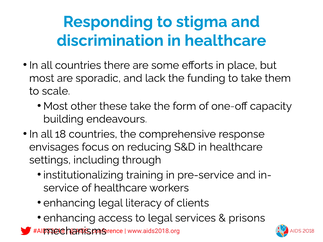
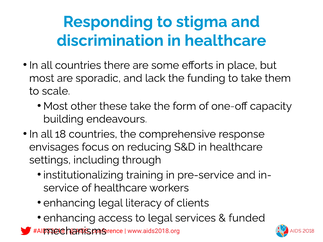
prisons: prisons -> funded
